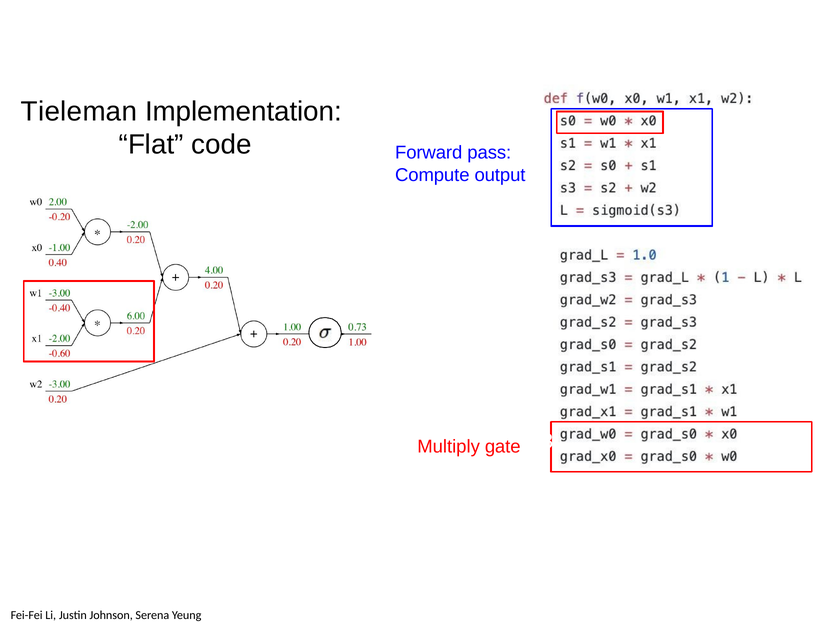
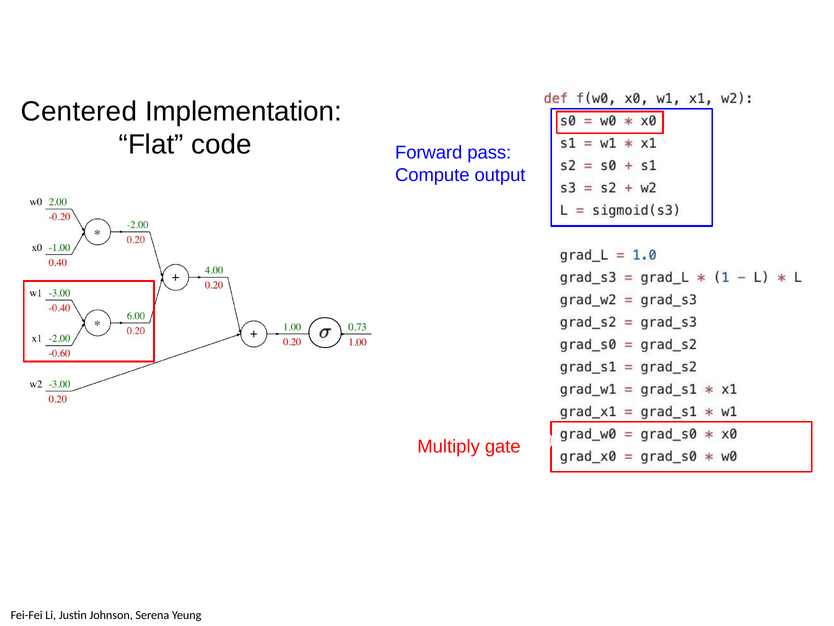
Tieleman: Tieleman -> Centered
8: 8 -> 0
